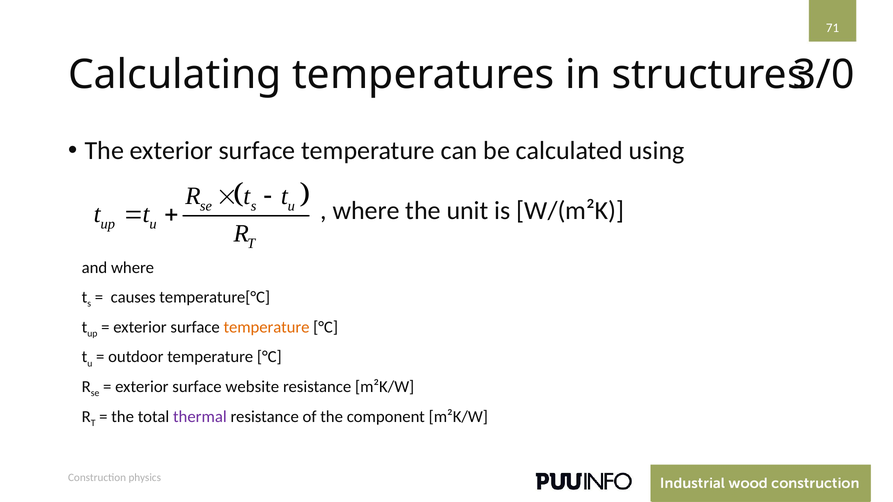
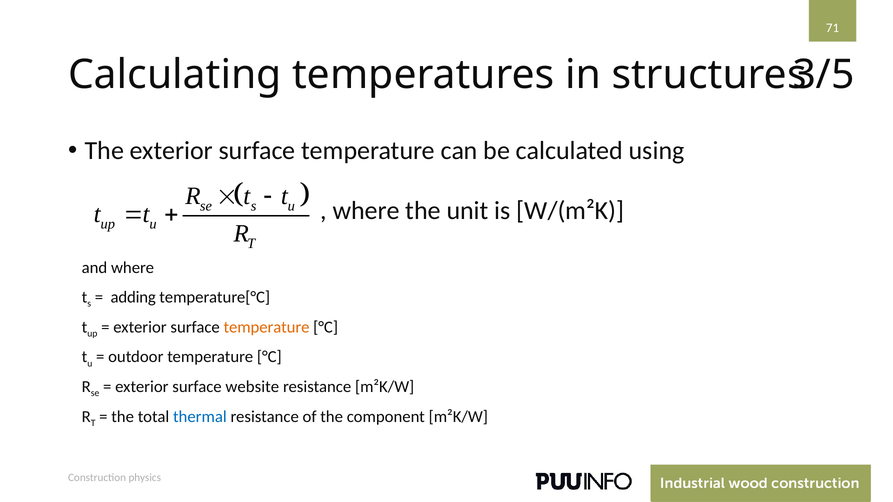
3/0: 3/0 -> 3/5
causes: causes -> adding
thermal colour: purple -> blue
